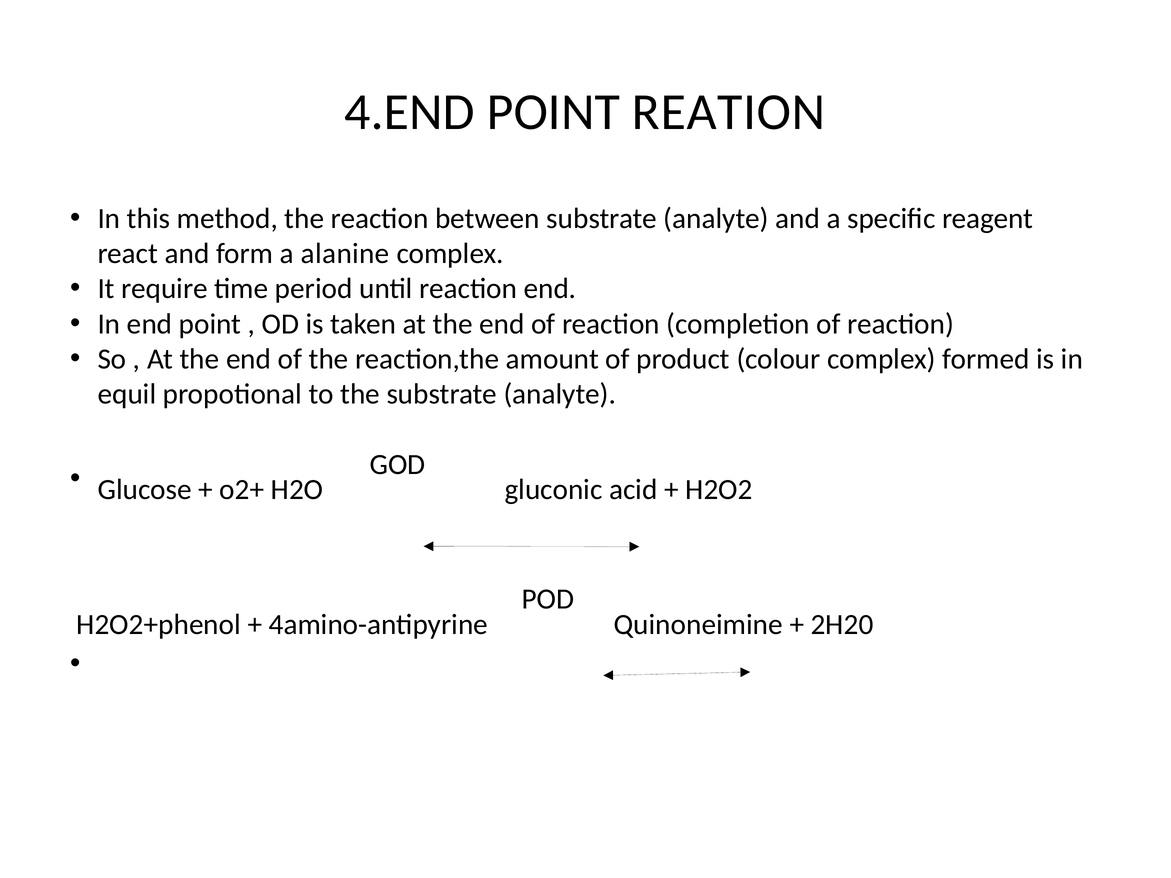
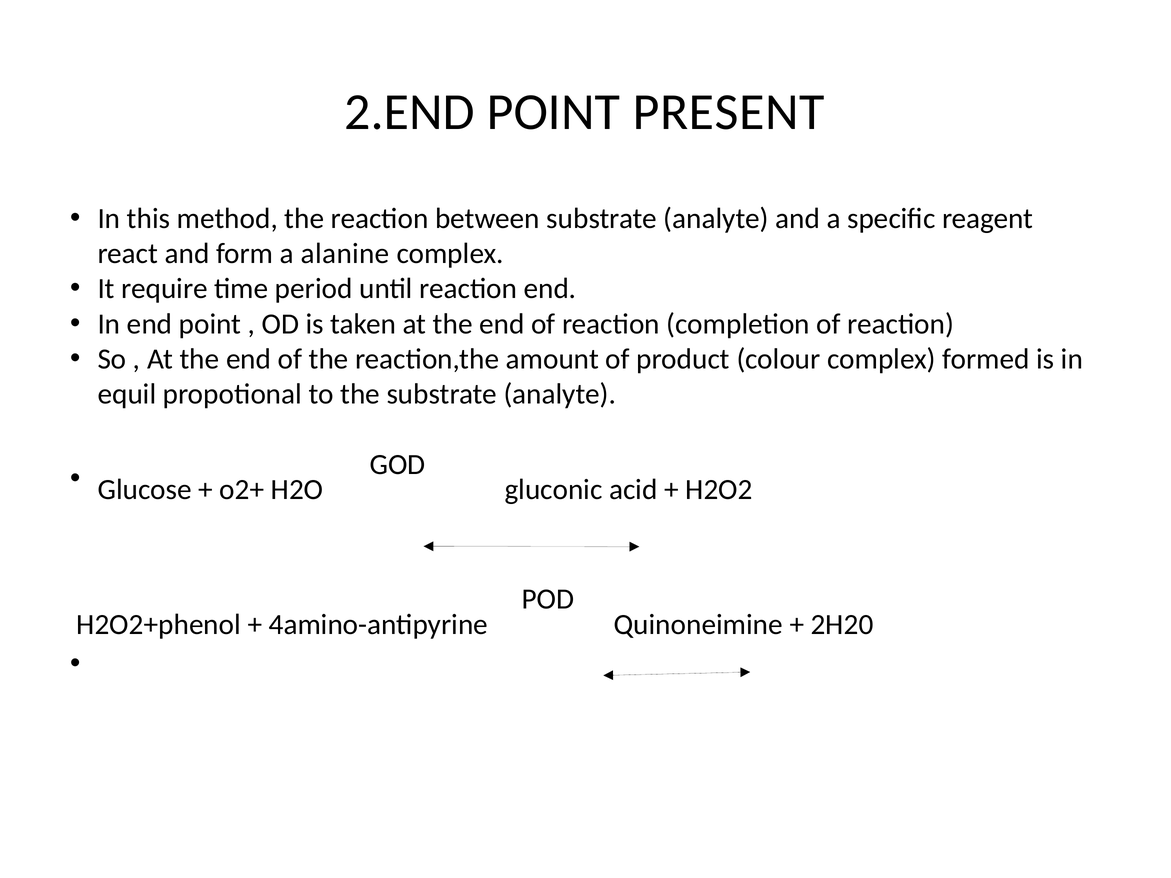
4.END: 4.END -> 2.END
REATION: REATION -> PRESENT
